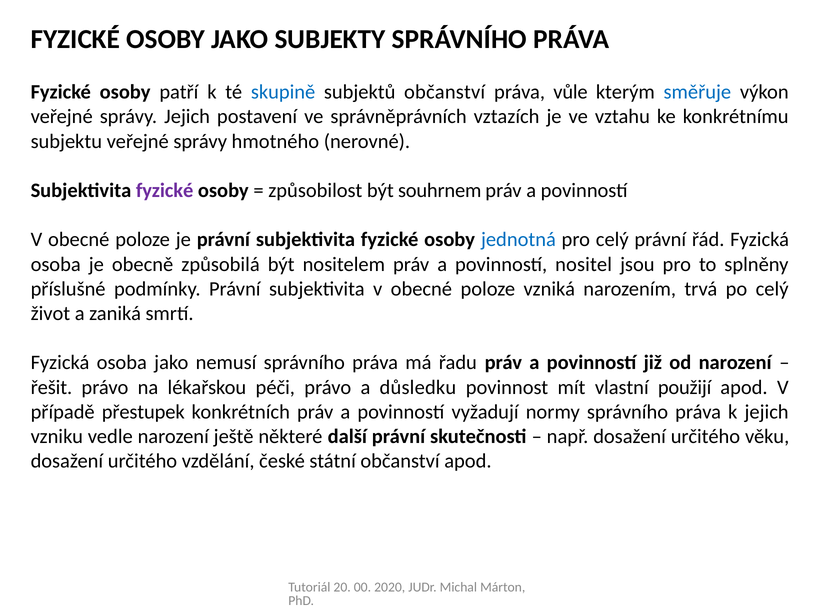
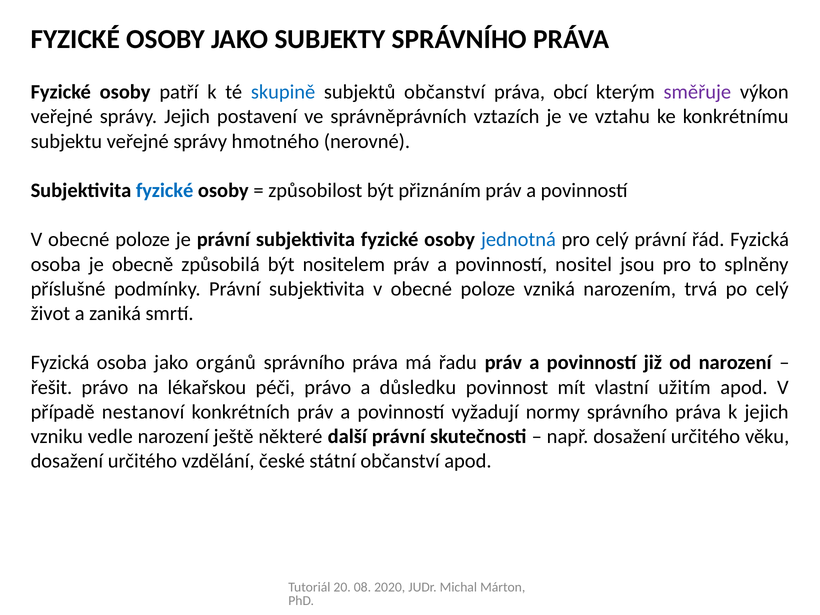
vůle: vůle -> obcí
směřuje colour: blue -> purple
fyzické at (165, 190) colour: purple -> blue
souhrnem: souhrnem -> přiznáním
nemusí: nemusí -> orgánů
použijí: použijí -> užitím
přestupek: přestupek -> nestanoví
00: 00 -> 08
